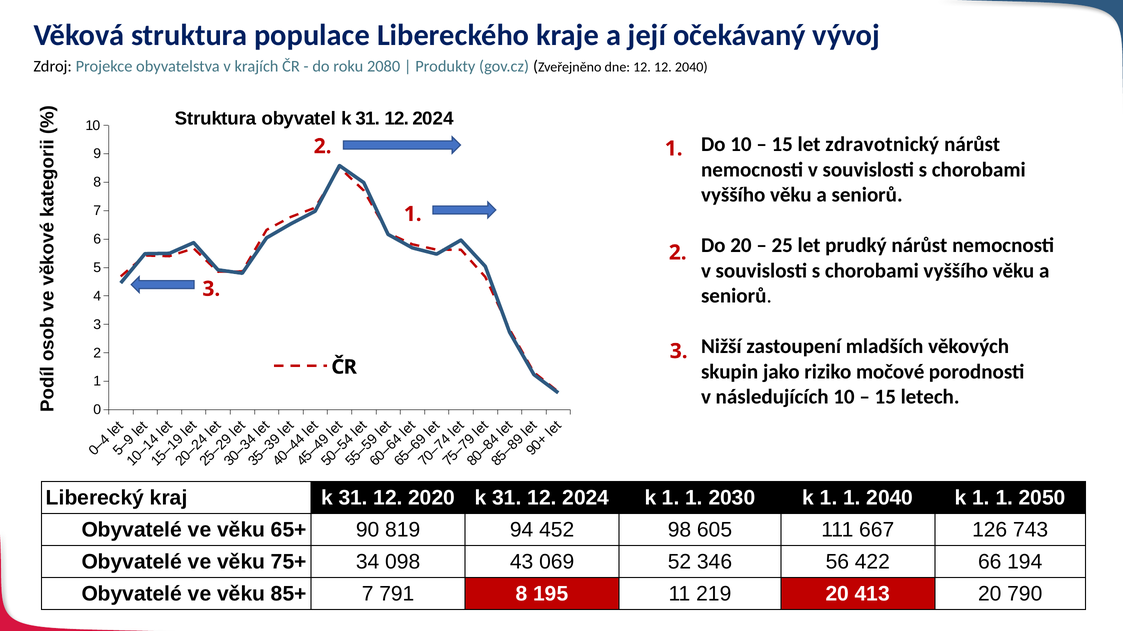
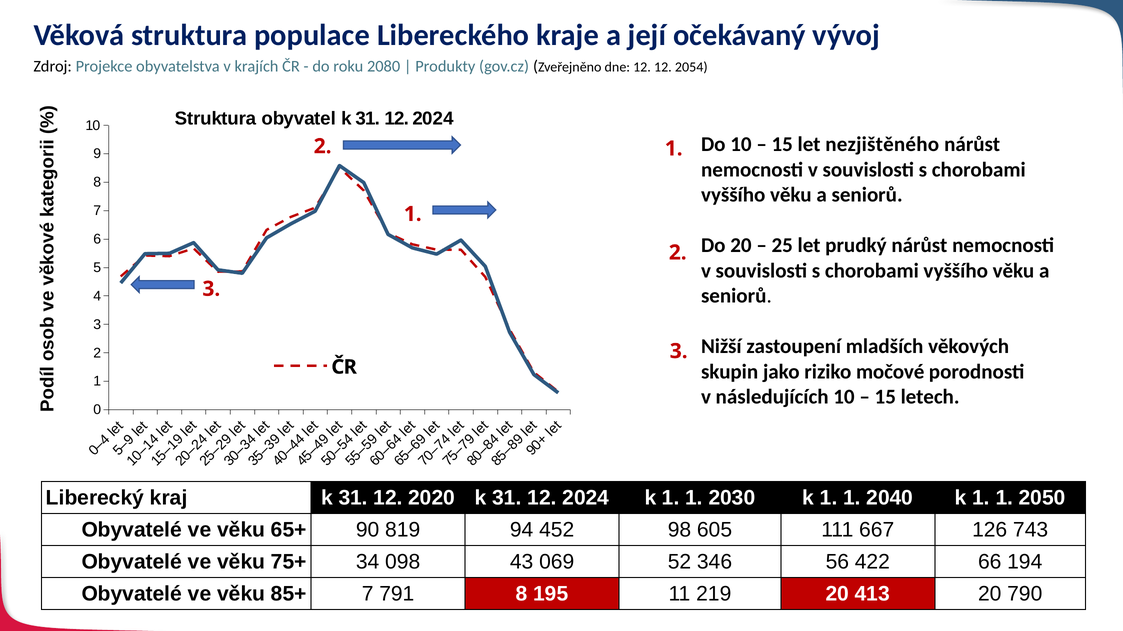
12 2040: 2040 -> 2054
zdravotnický: zdravotnický -> nezjištěného
